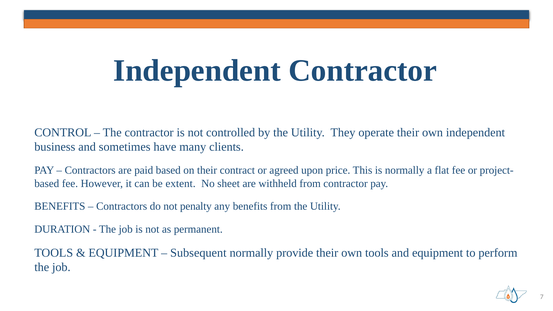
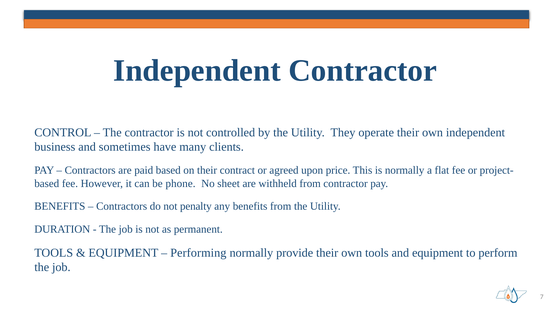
extent: extent -> phone
Subsequent: Subsequent -> Performing
